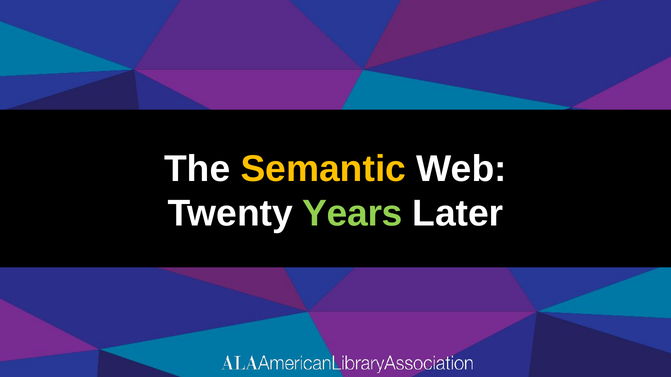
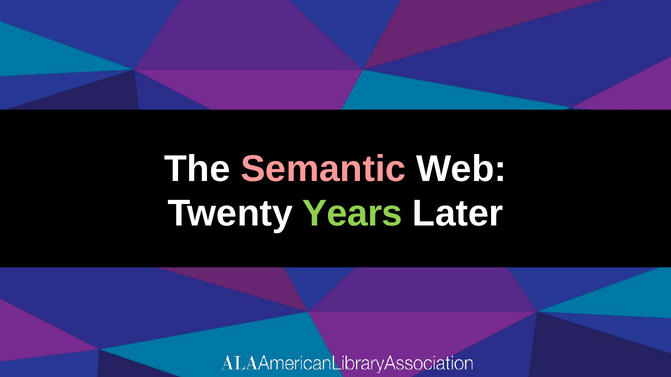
Semantic colour: yellow -> pink
